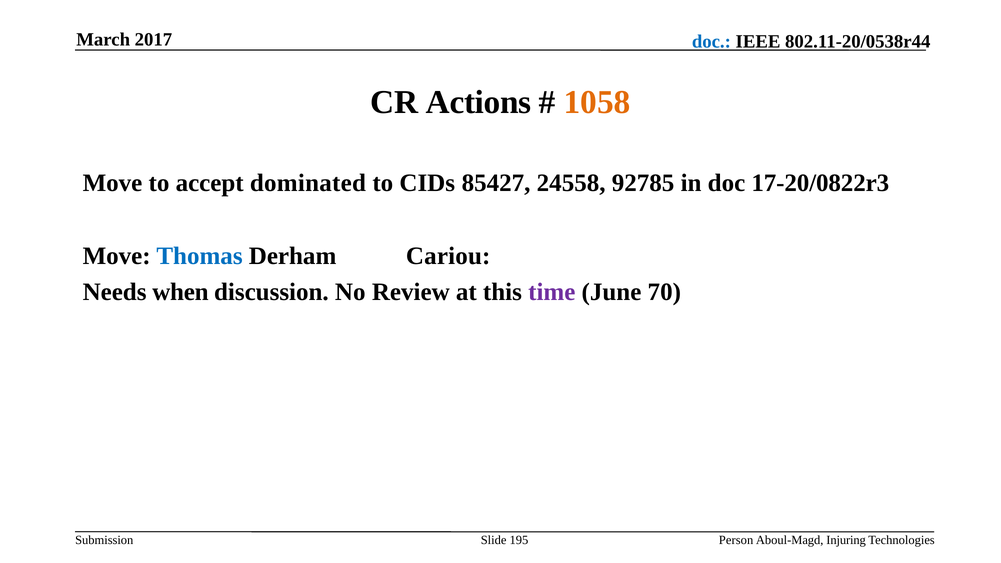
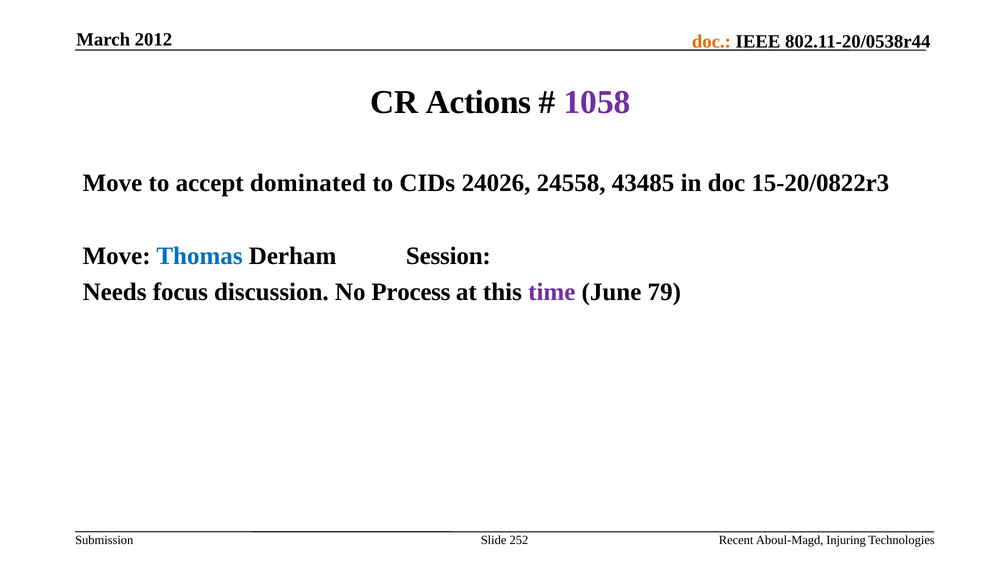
2017: 2017 -> 2012
doc at (711, 42) colour: blue -> orange
1058 colour: orange -> purple
85427: 85427 -> 24026
92785: 92785 -> 43485
17-20/0822r3: 17-20/0822r3 -> 15-20/0822r3
Cariou: Cariou -> Session
when: when -> focus
Review: Review -> Process
70: 70 -> 79
195: 195 -> 252
Person: Person -> Recent
